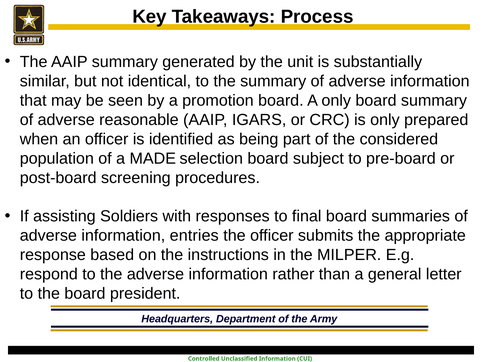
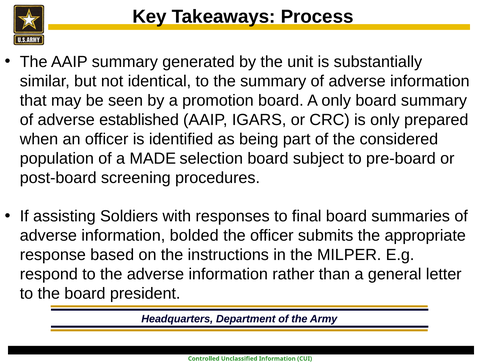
reasonable: reasonable -> established
entries: entries -> bolded
